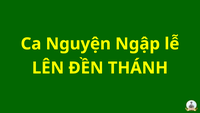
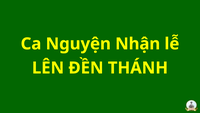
Ngập: Ngập -> Nhận
